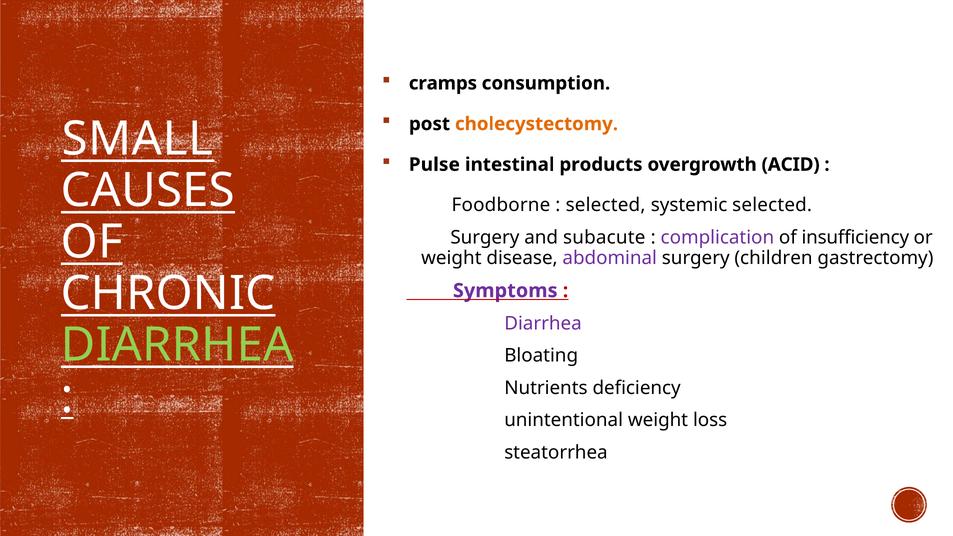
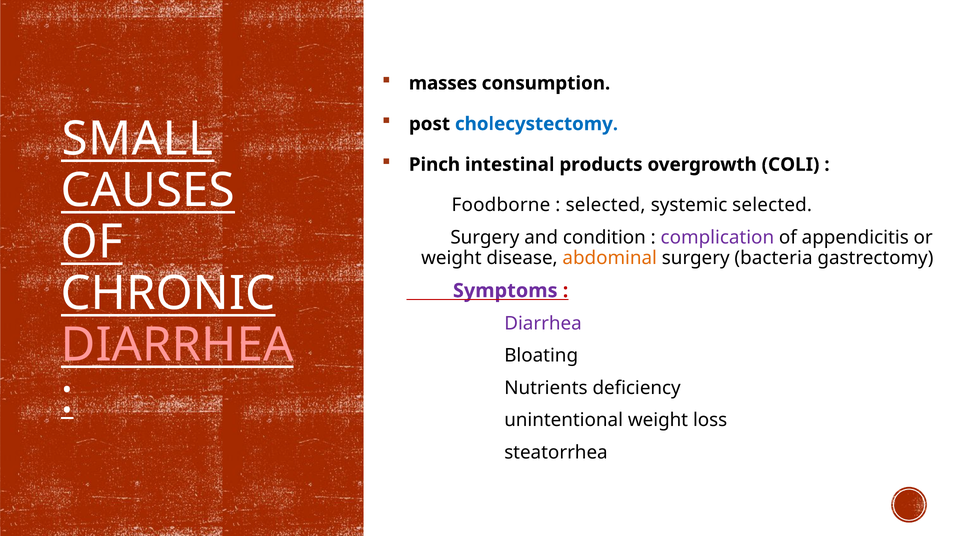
cramps: cramps -> masses
cholecystectomy colour: orange -> blue
Pulse: Pulse -> Pinch
ACID: ACID -> COLI
subacute: subacute -> condition
insufficiency: insufficiency -> appendicitis
abdominal colour: purple -> orange
children: children -> bacteria
DIARRHEA at (177, 345) colour: light green -> pink
